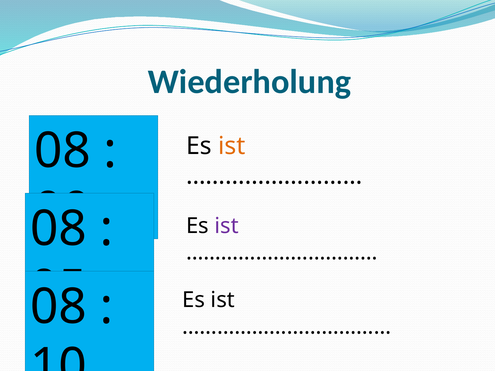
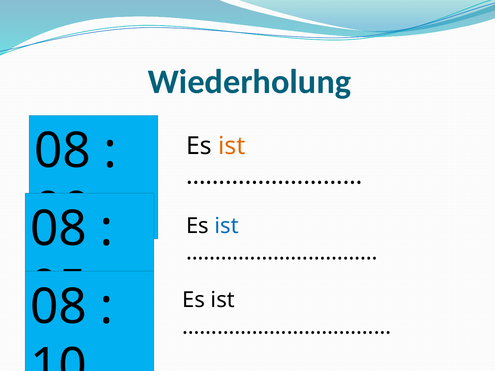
ist at (227, 226) colour: purple -> blue
